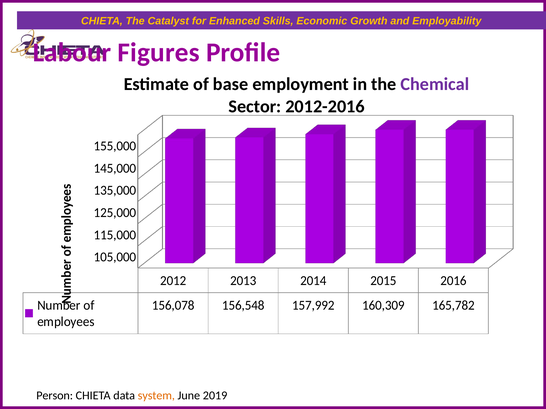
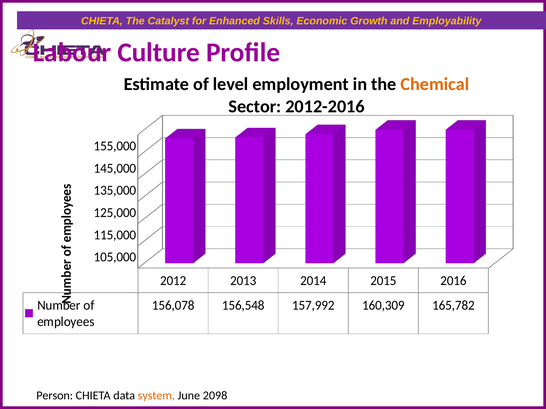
Figures: Figures -> Culture
base: base -> level
Chemical colour: purple -> orange
2019: 2019 -> 2098
